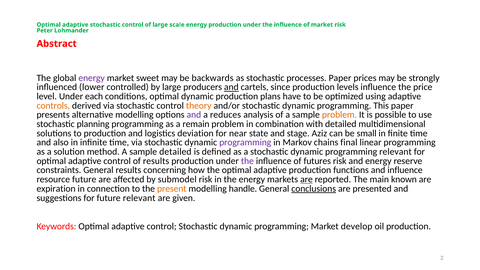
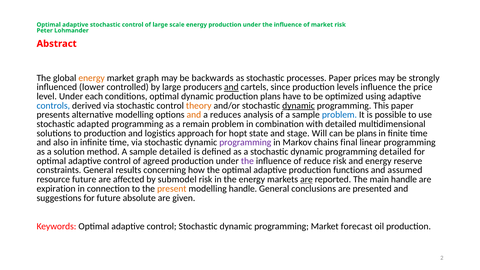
energy at (92, 78) colour: purple -> orange
sweet: sweet -> graph
controls colour: orange -> blue
dynamic at (299, 106) underline: none -> present
and at (194, 115) colour: purple -> orange
problem at (339, 115) colour: orange -> blue
planning: planning -> adapted
deviation: deviation -> approach
near: near -> hopt
Aziz: Aziz -> Will
be small: small -> plans
programming relevant: relevant -> detailed
of results: results -> agreed
futures: futures -> reduce
and influence: influence -> assumed
main known: known -> handle
conclusions underline: present -> none
future relevant: relevant -> absolute
develop: develop -> forecast
